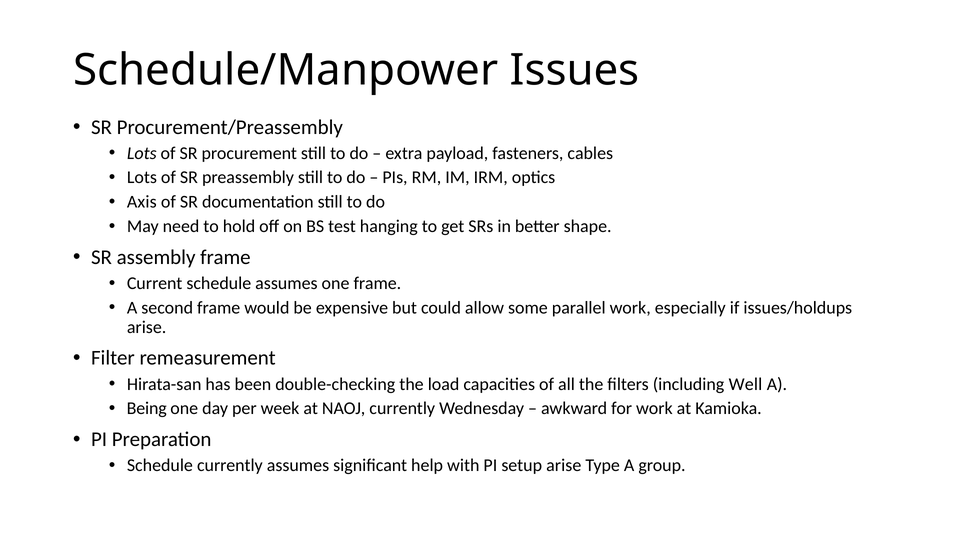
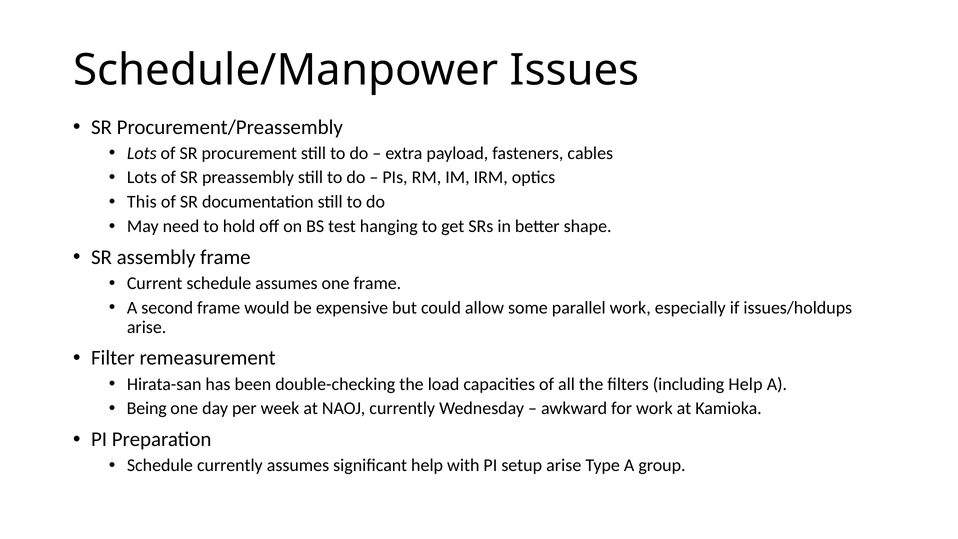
Axis: Axis -> This
including Well: Well -> Help
